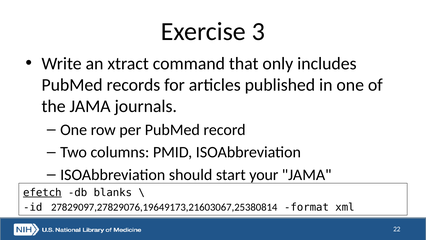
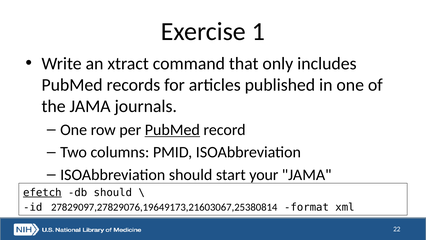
3: 3 -> 1
PubMed at (172, 130) underline: none -> present
db blanks: blanks -> should
